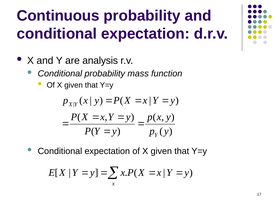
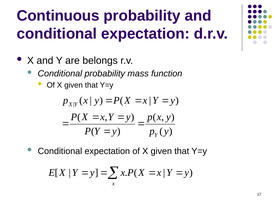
analysis: analysis -> belongs
